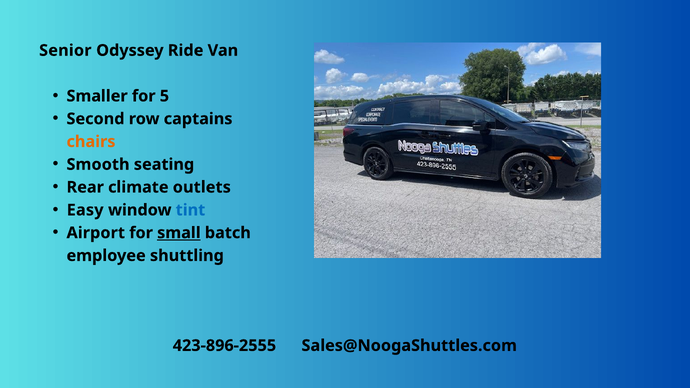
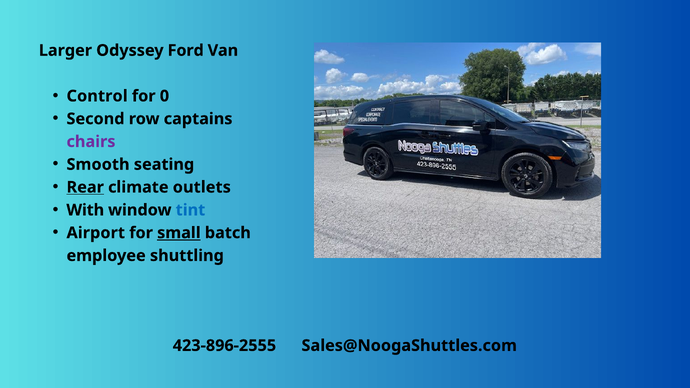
Senior: Senior -> Larger
Ride: Ride -> Ford
Smaller: Smaller -> Control
5: 5 -> 0
chairs colour: orange -> purple
Rear underline: none -> present
Easy: Easy -> With
